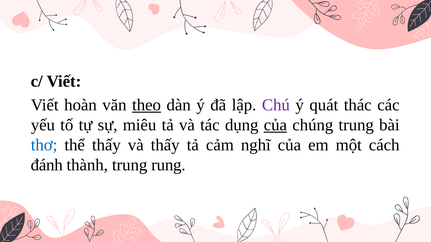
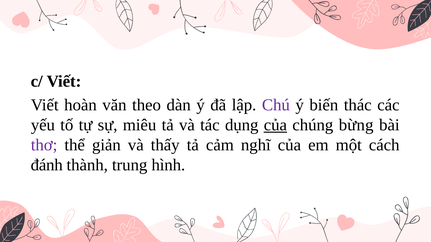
theo underline: present -> none
quát: quát -> biến
chúng trung: trung -> bừng
thơ colour: blue -> purple
thể thấy: thấy -> giản
rung: rung -> hình
